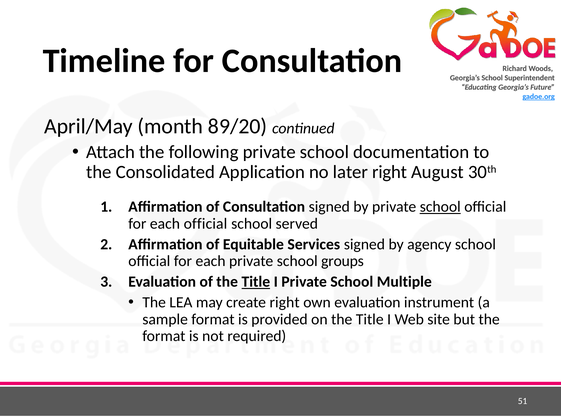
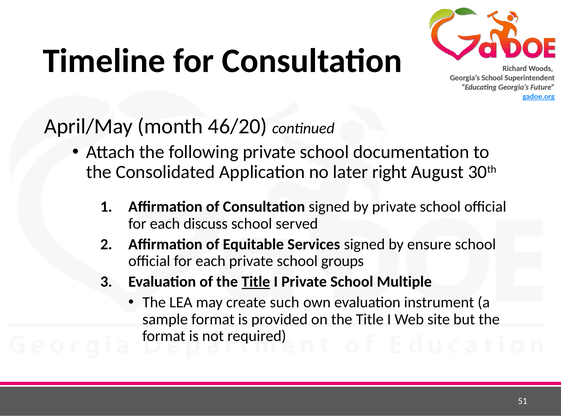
89/20: 89/20 -> 46/20
school at (440, 207) underline: present -> none
each official: official -> discuss
agency: agency -> ensure
create right: right -> such
